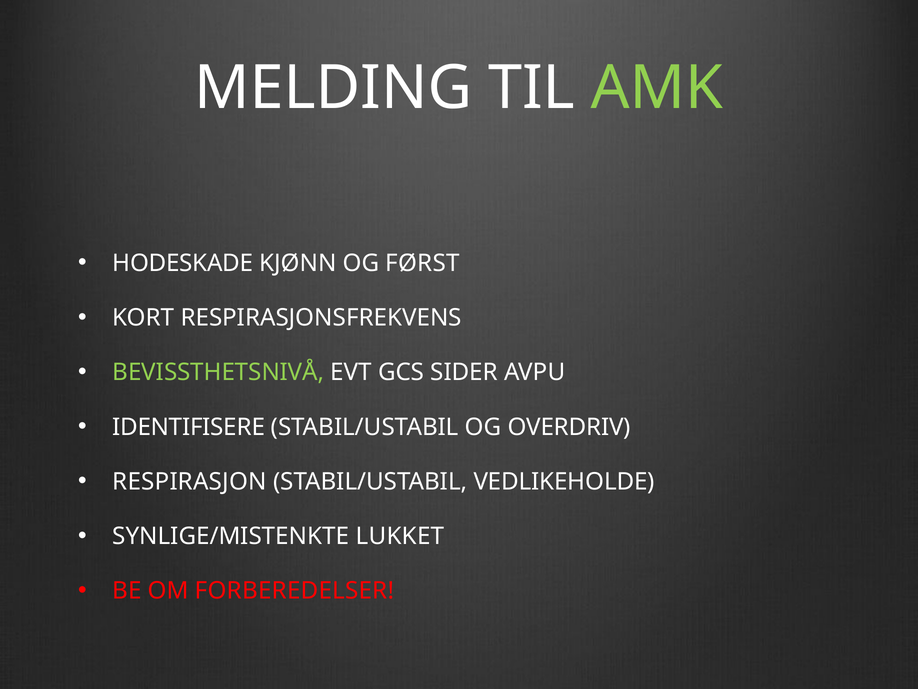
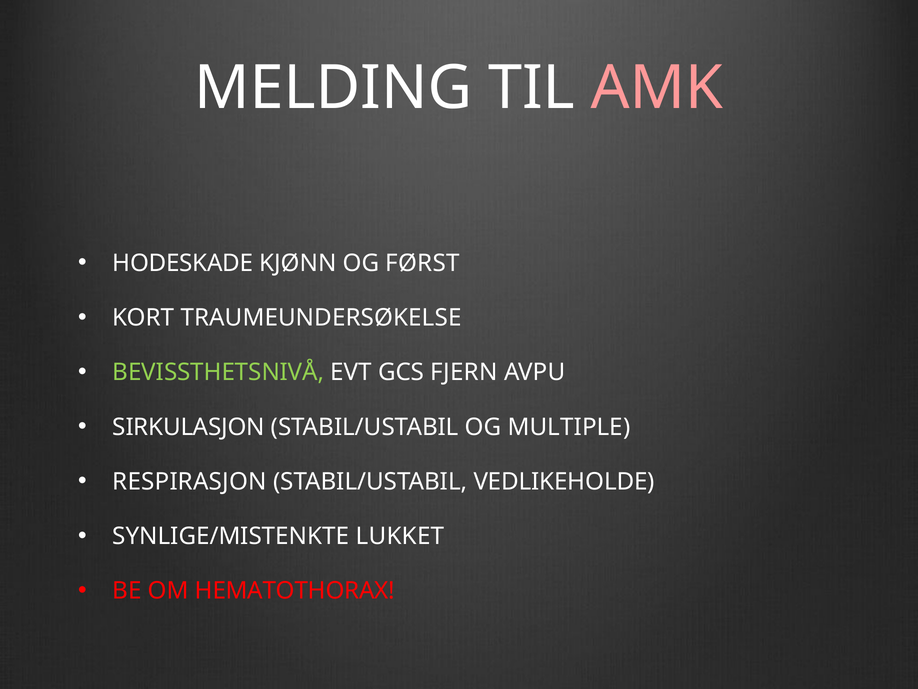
AMK colour: light green -> pink
RESPIRASJONSFREKVENS: RESPIRASJONSFREKVENS -> TRAUMEUNDERSØKELSE
SIDER: SIDER -> FJERN
IDENTIFISERE: IDENTIFISERE -> SIRKULASJON
OVERDRIV: OVERDRIV -> MULTIPLE
FORBEREDELSER: FORBEREDELSER -> HEMATOTHORAX
